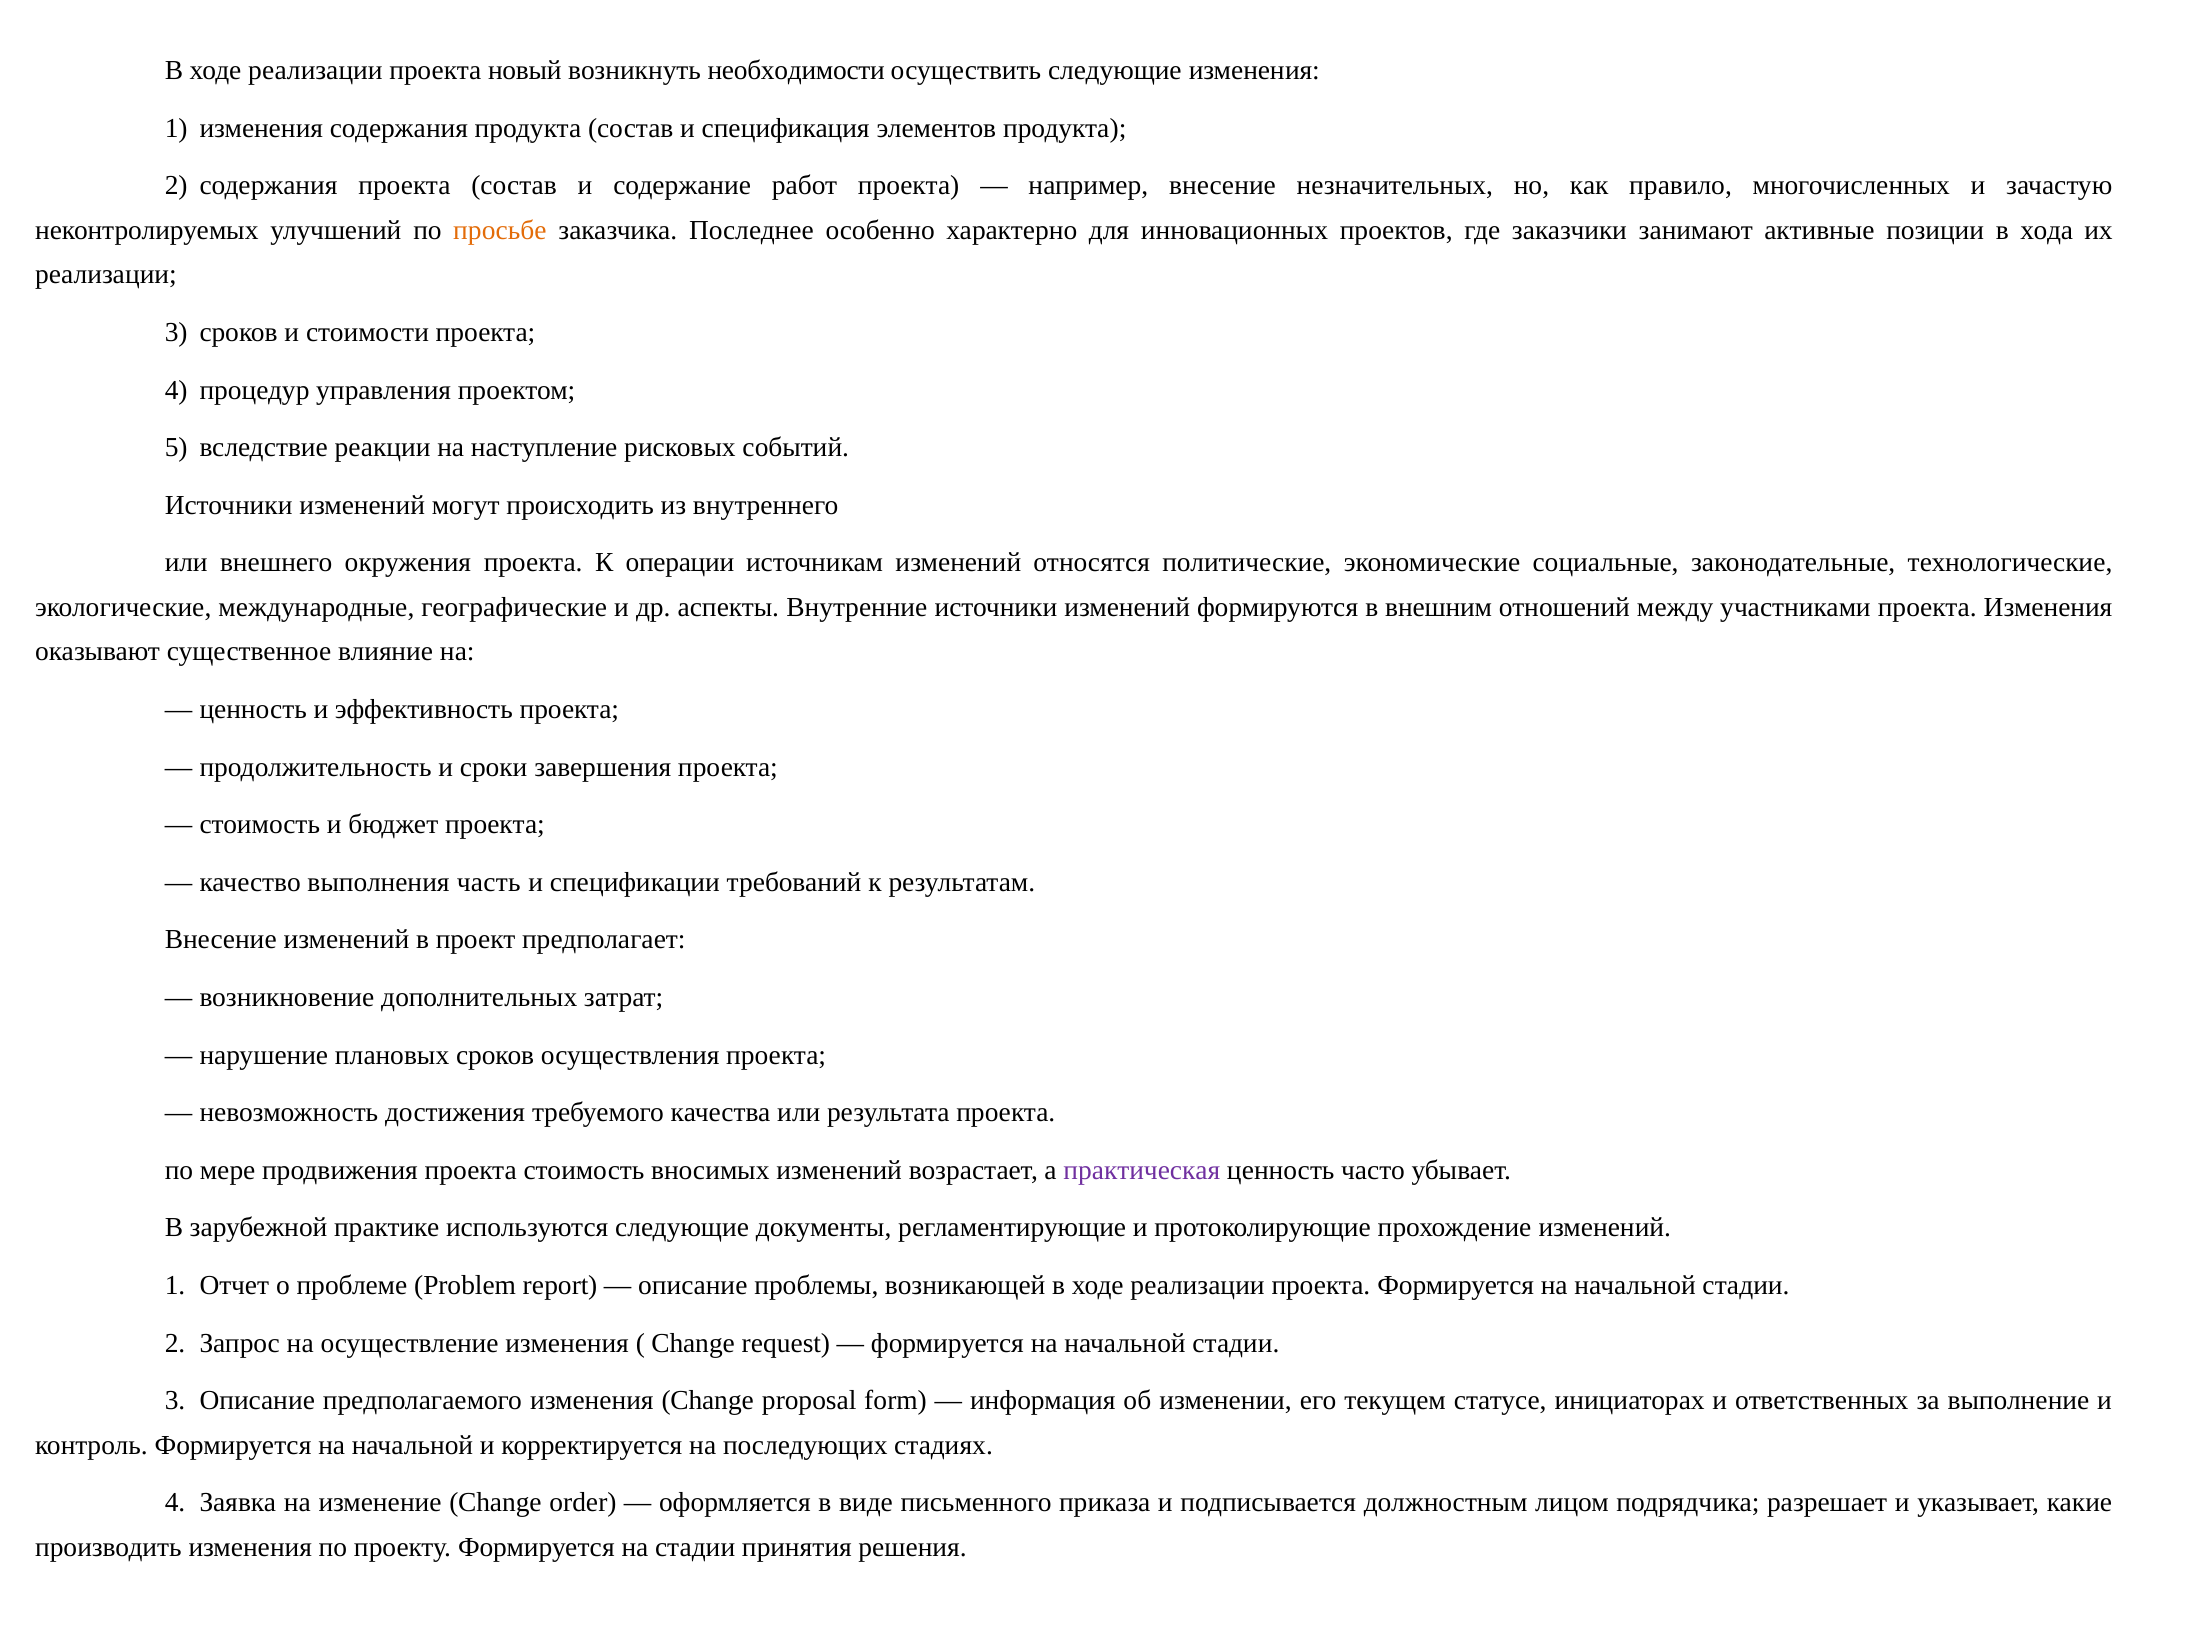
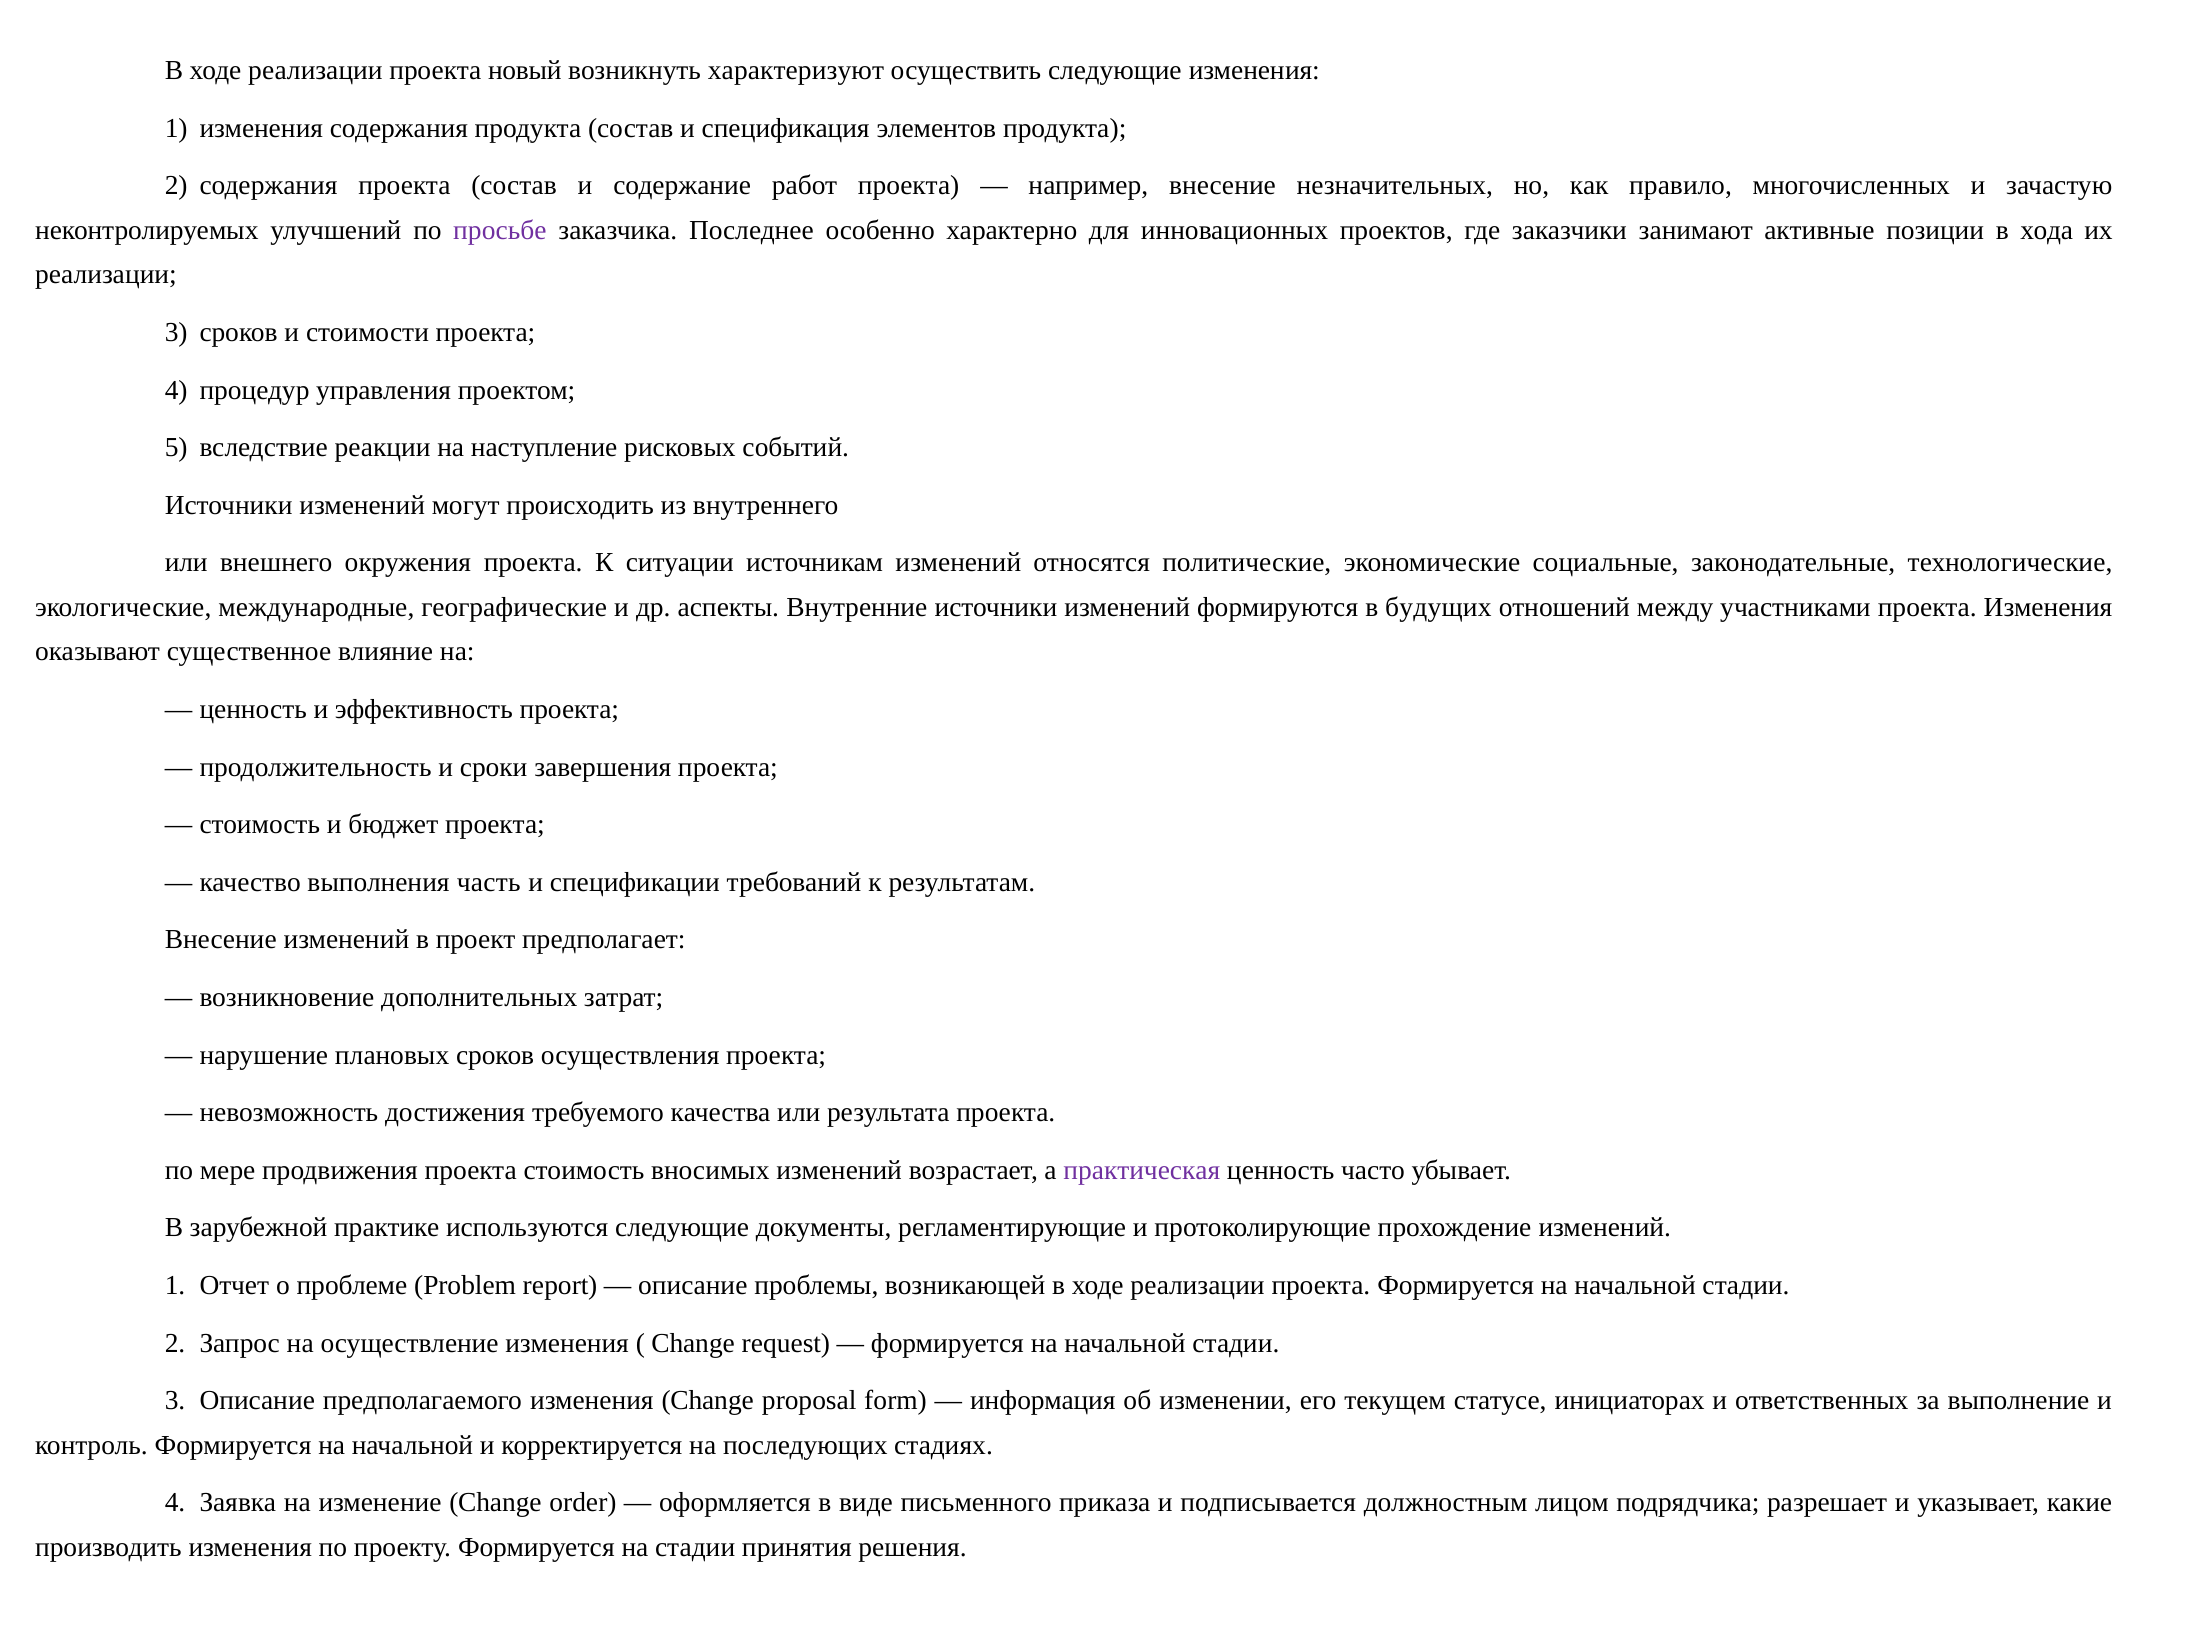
необходимости: необходимости -> характеризуют
просьбе colour: orange -> purple
операции: операции -> ситуации
внешним: внешним -> будущих
